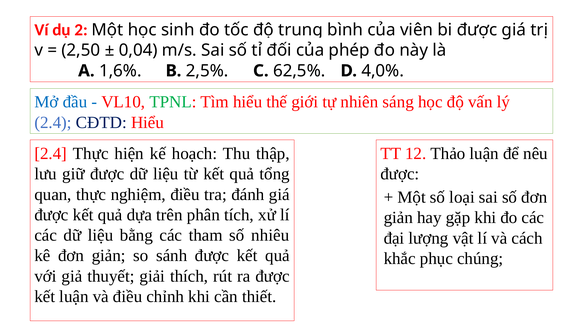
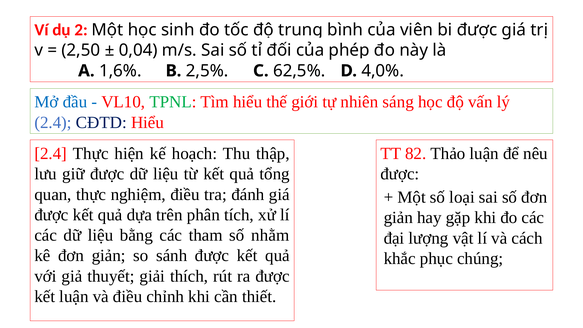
12: 12 -> 82
nhiêu: nhiêu -> nhằm
